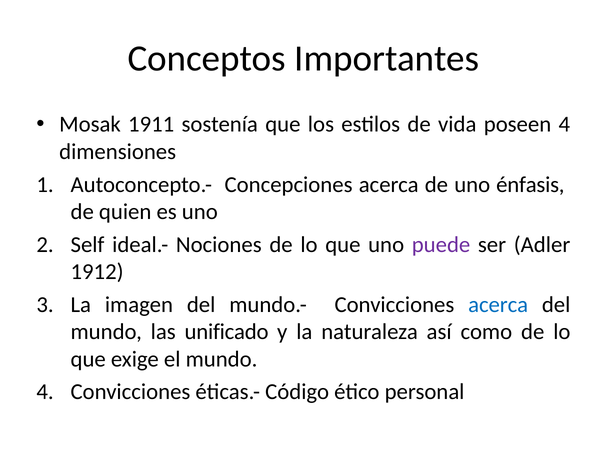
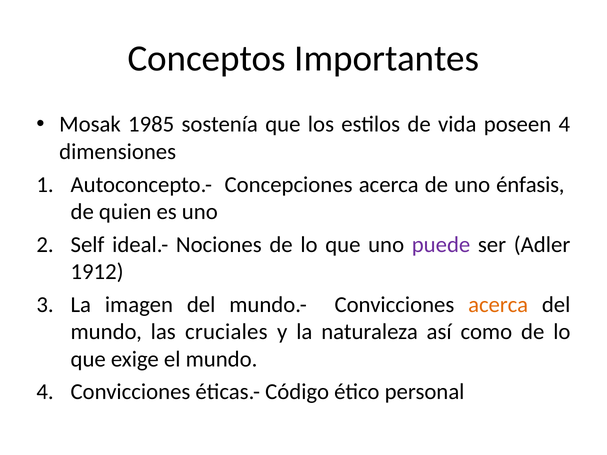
1911: 1911 -> 1985
acerca at (498, 305) colour: blue -> orange
unificado: unificado -> cruciales
